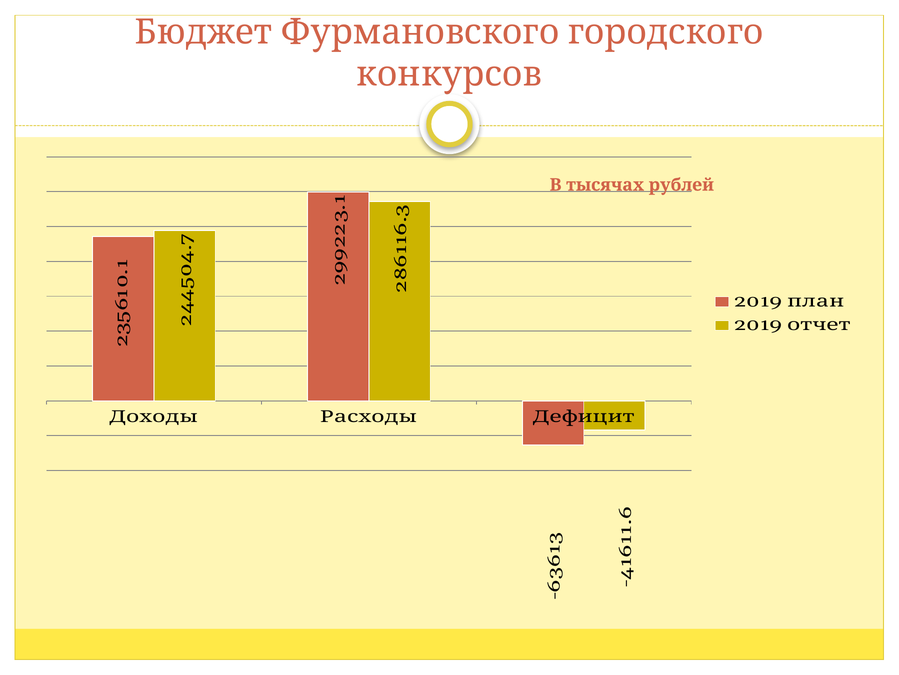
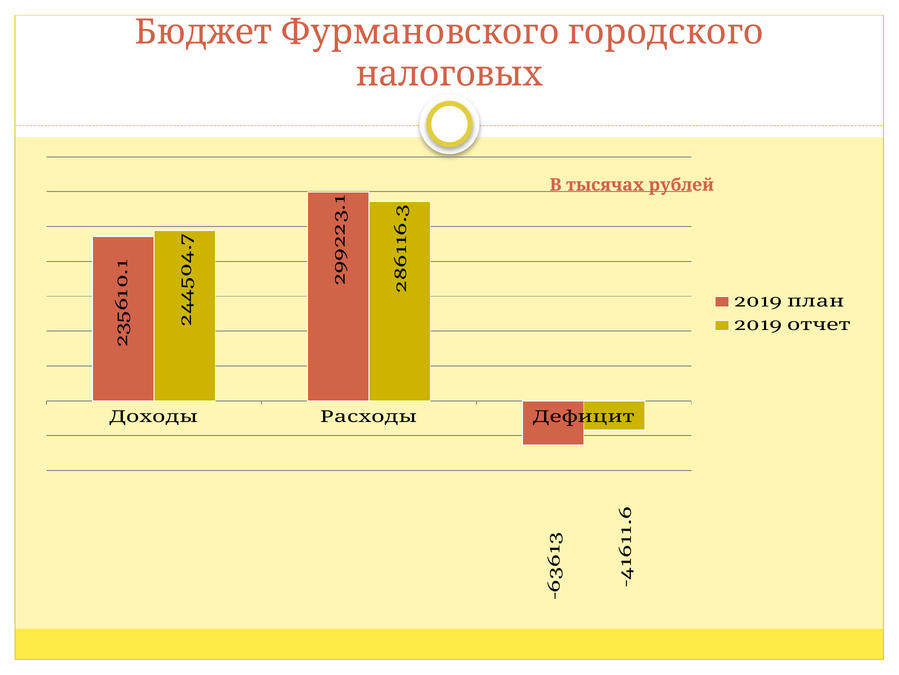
конкурсов: конкурсов -> налоговых
